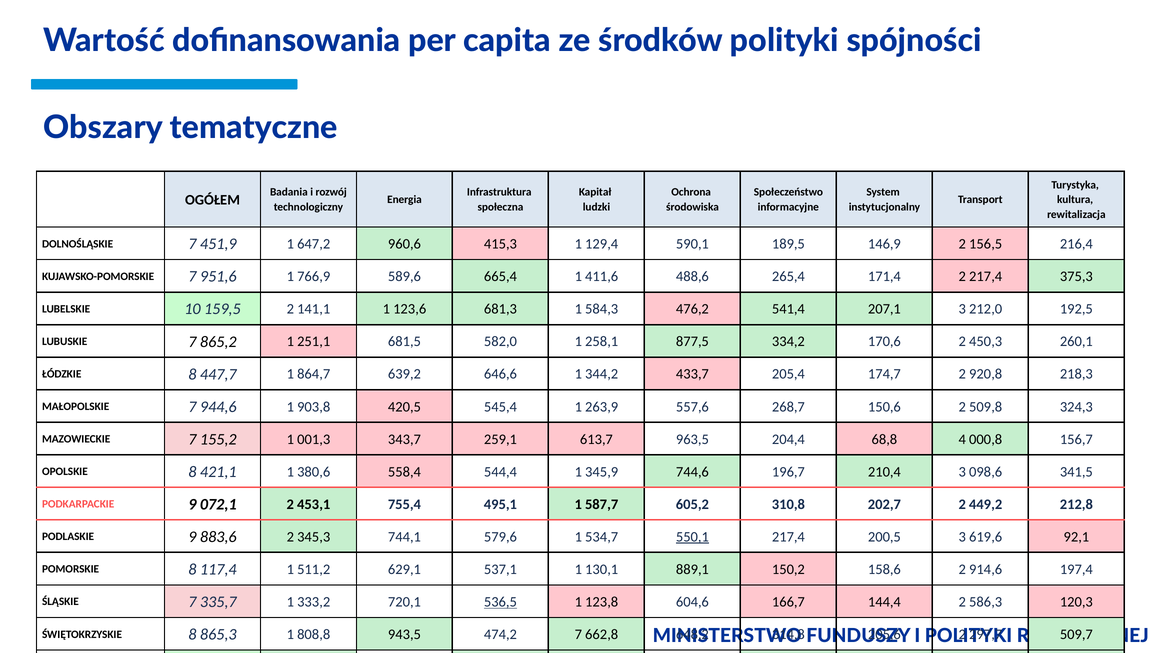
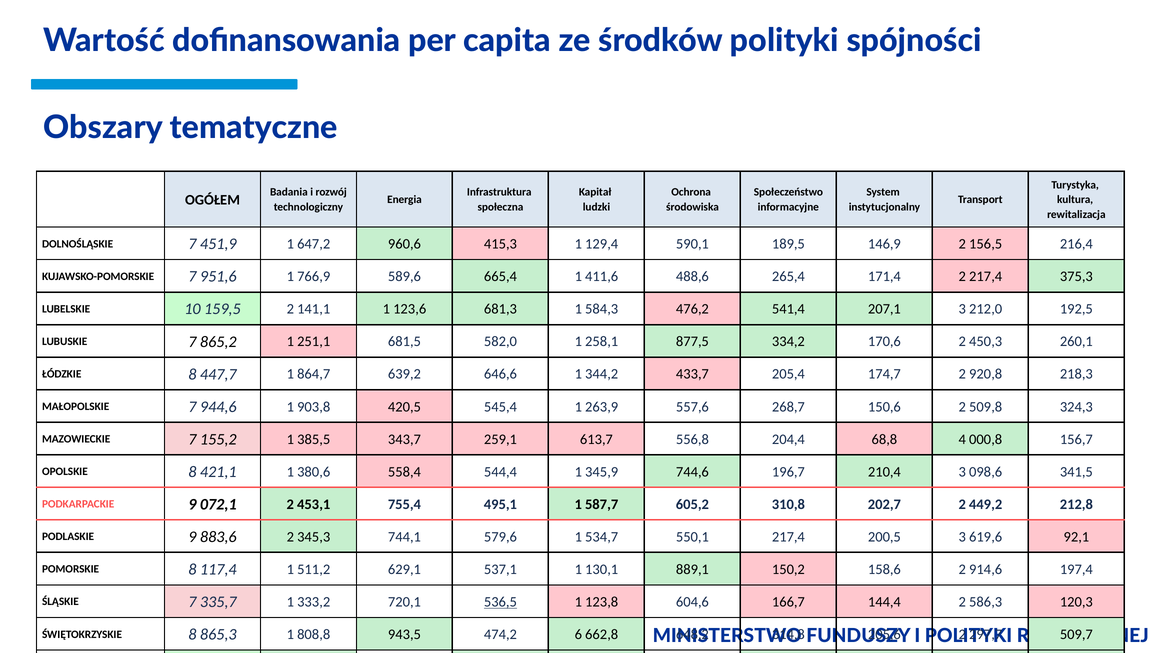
001,3: 001,3 -> 385,5
963,5: 963,5 -> 556,8
550,1 underline: present -> none
474,2 7: 7 -> 6
